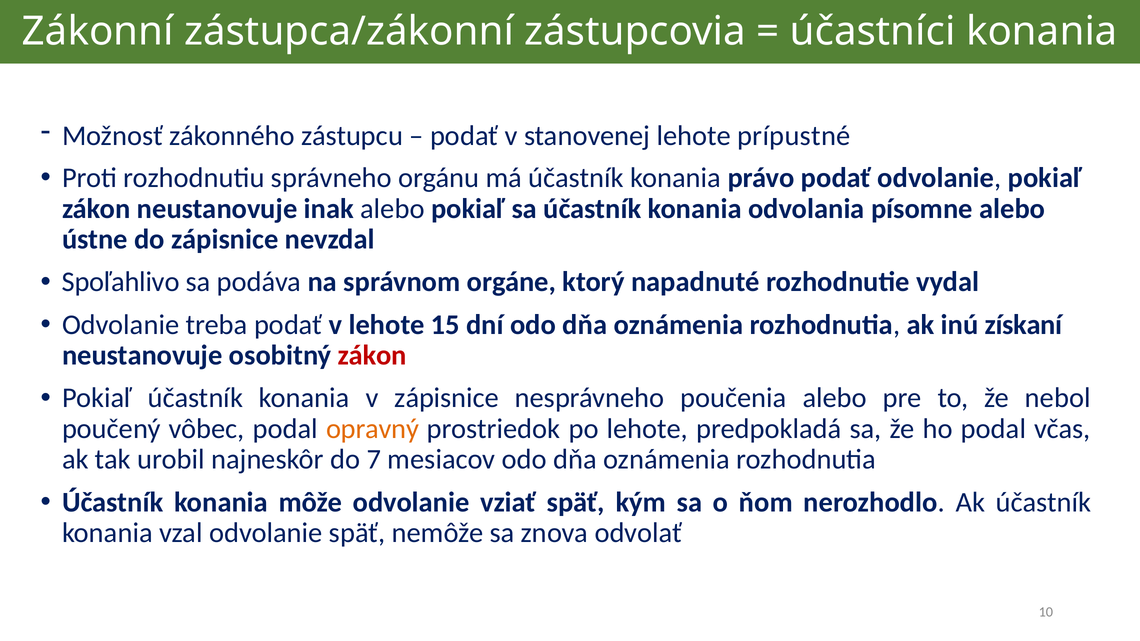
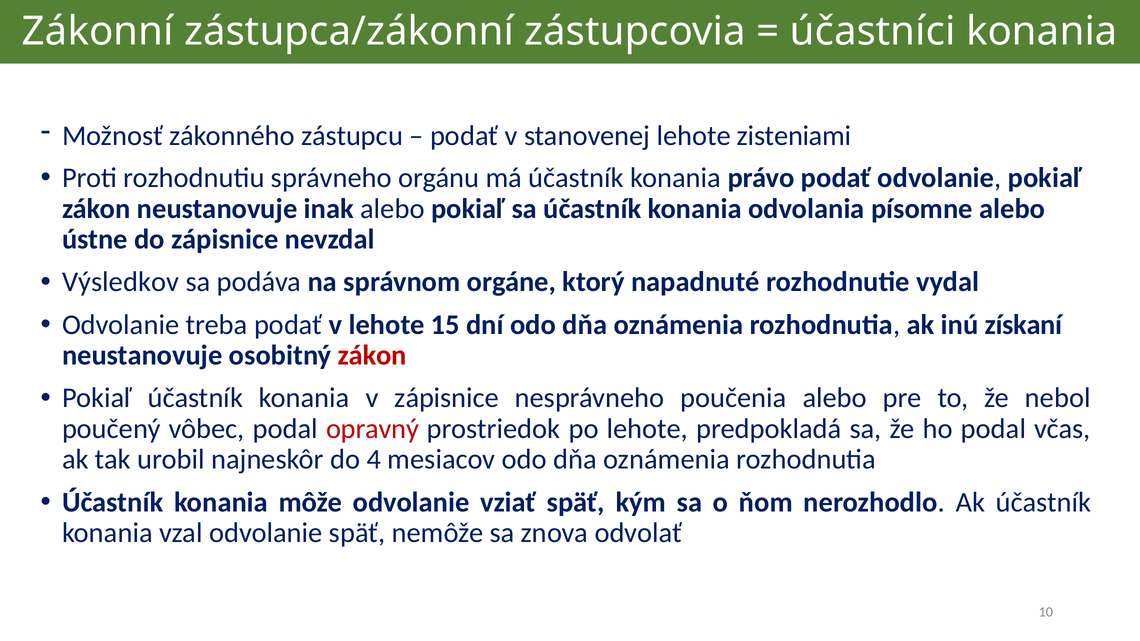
prípustné: prípustné -> zisteniami
Spoľahlivo: Spoľahlivo -> Výsledkov
opravný colour: orange -> red
7: 7 -> 4
